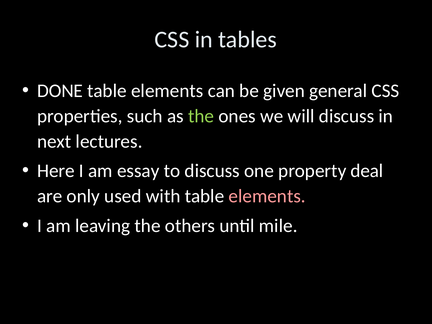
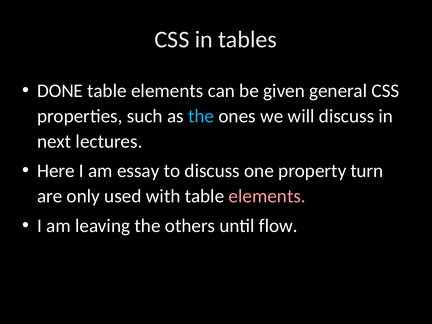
the at (201, 116) colour: light green -> light blue
deal: deal -> turn
mile: mile -> flow
